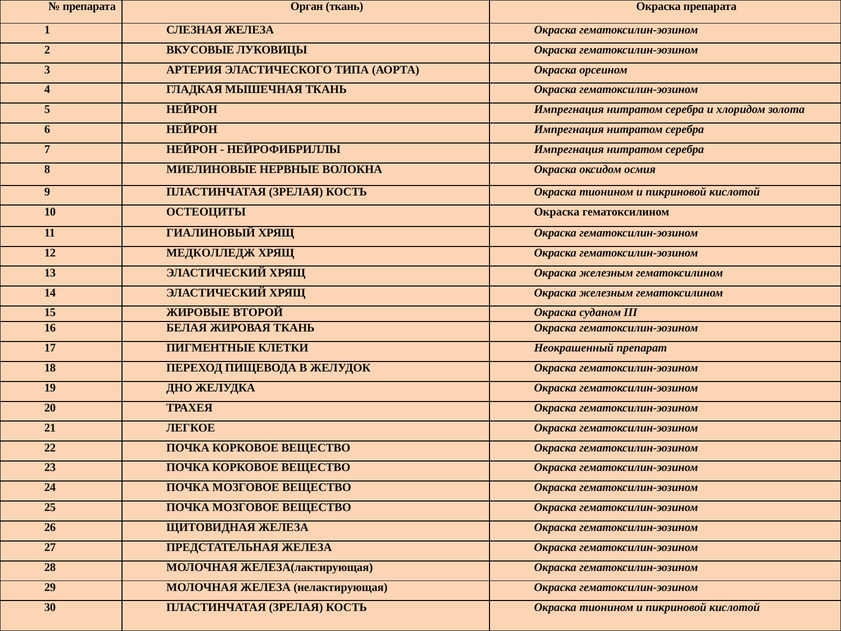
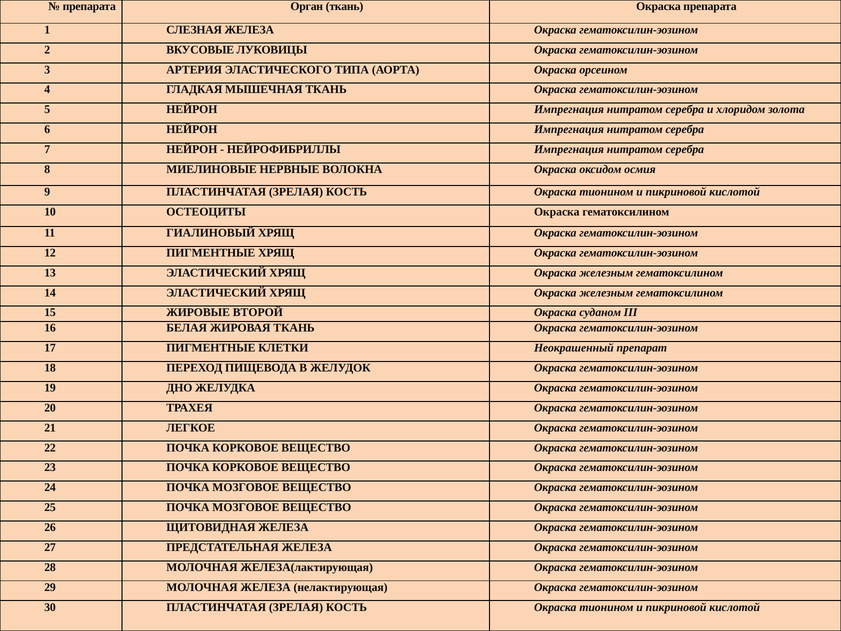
12 МЕДКОЛЛЕДЖ: МЕДКОЛЛЕДЖ -> ПИГМЕНТНЫЕ
